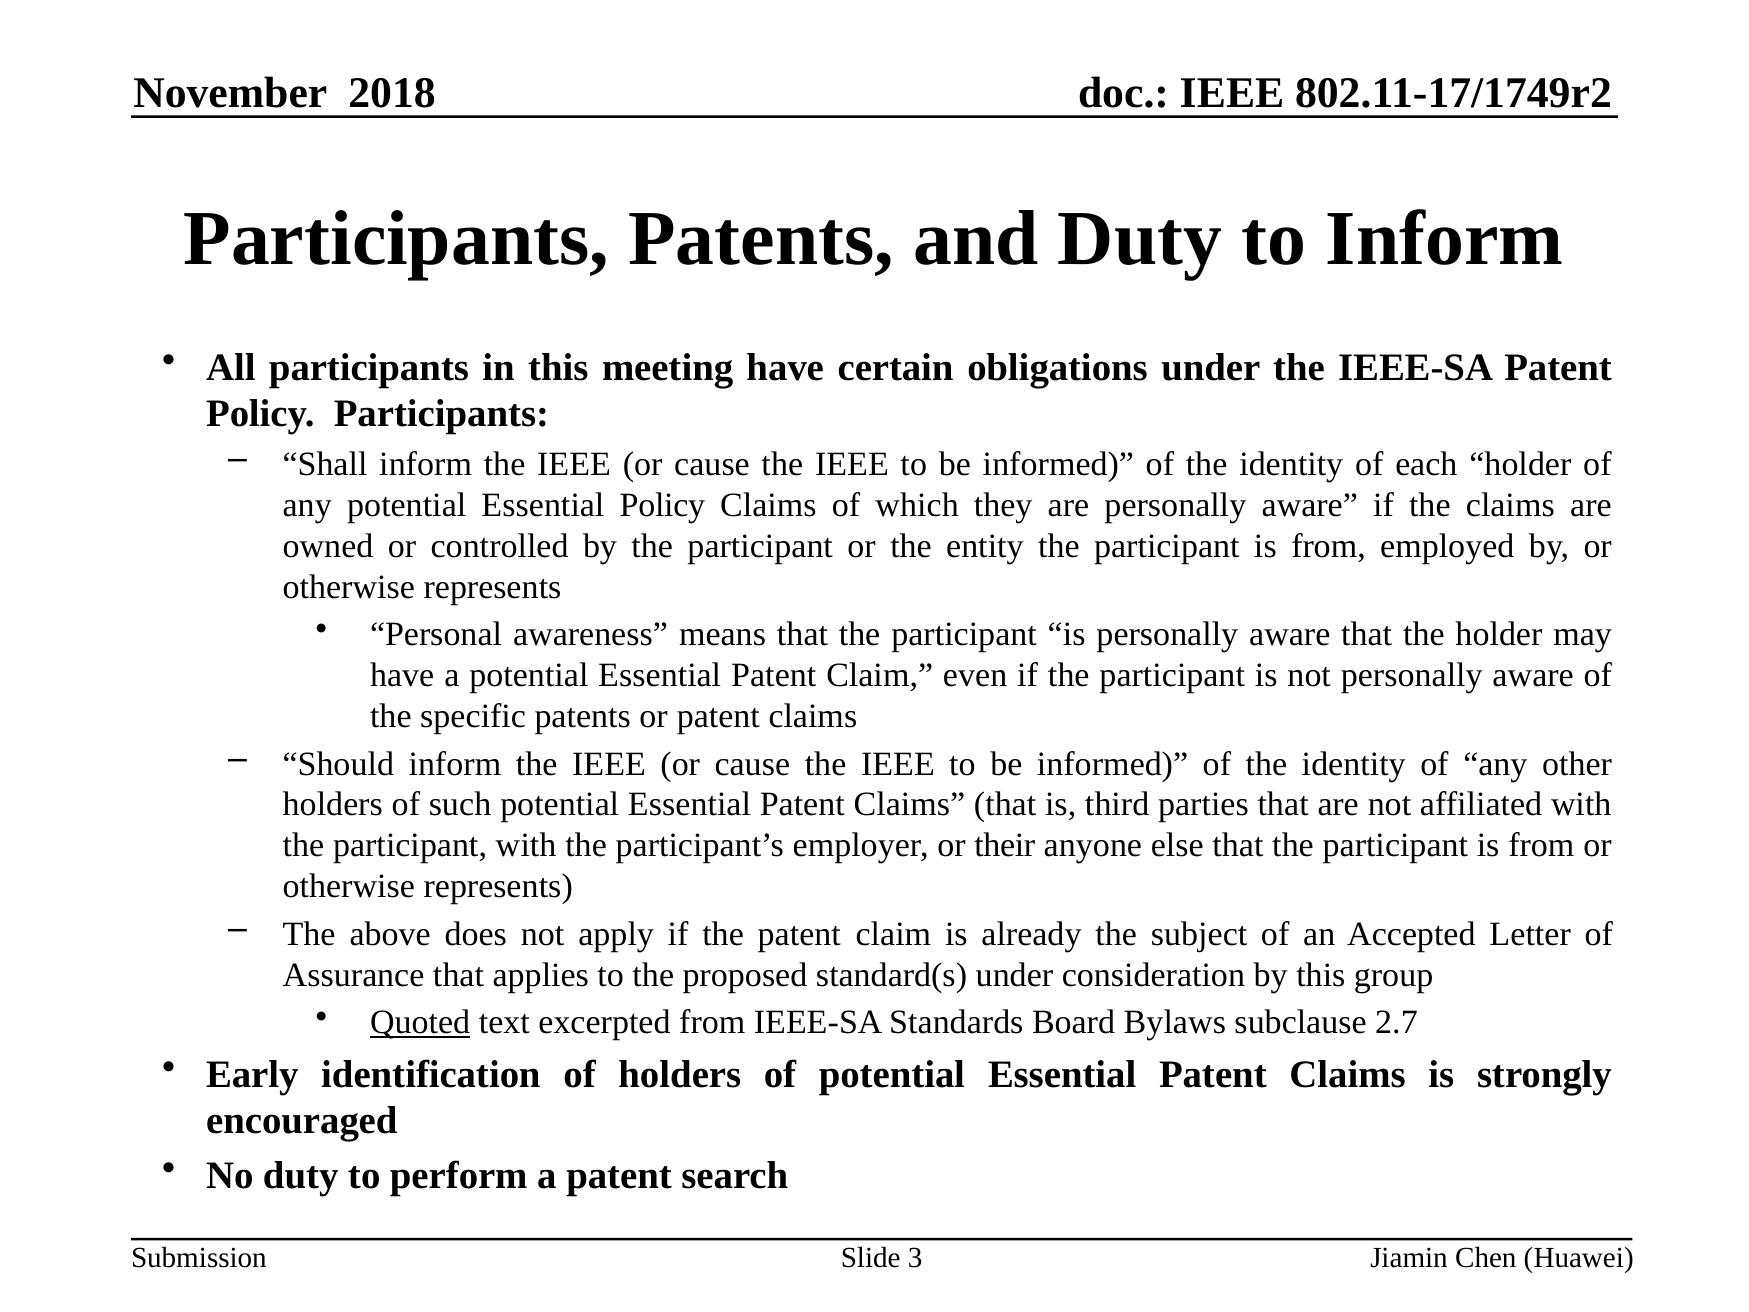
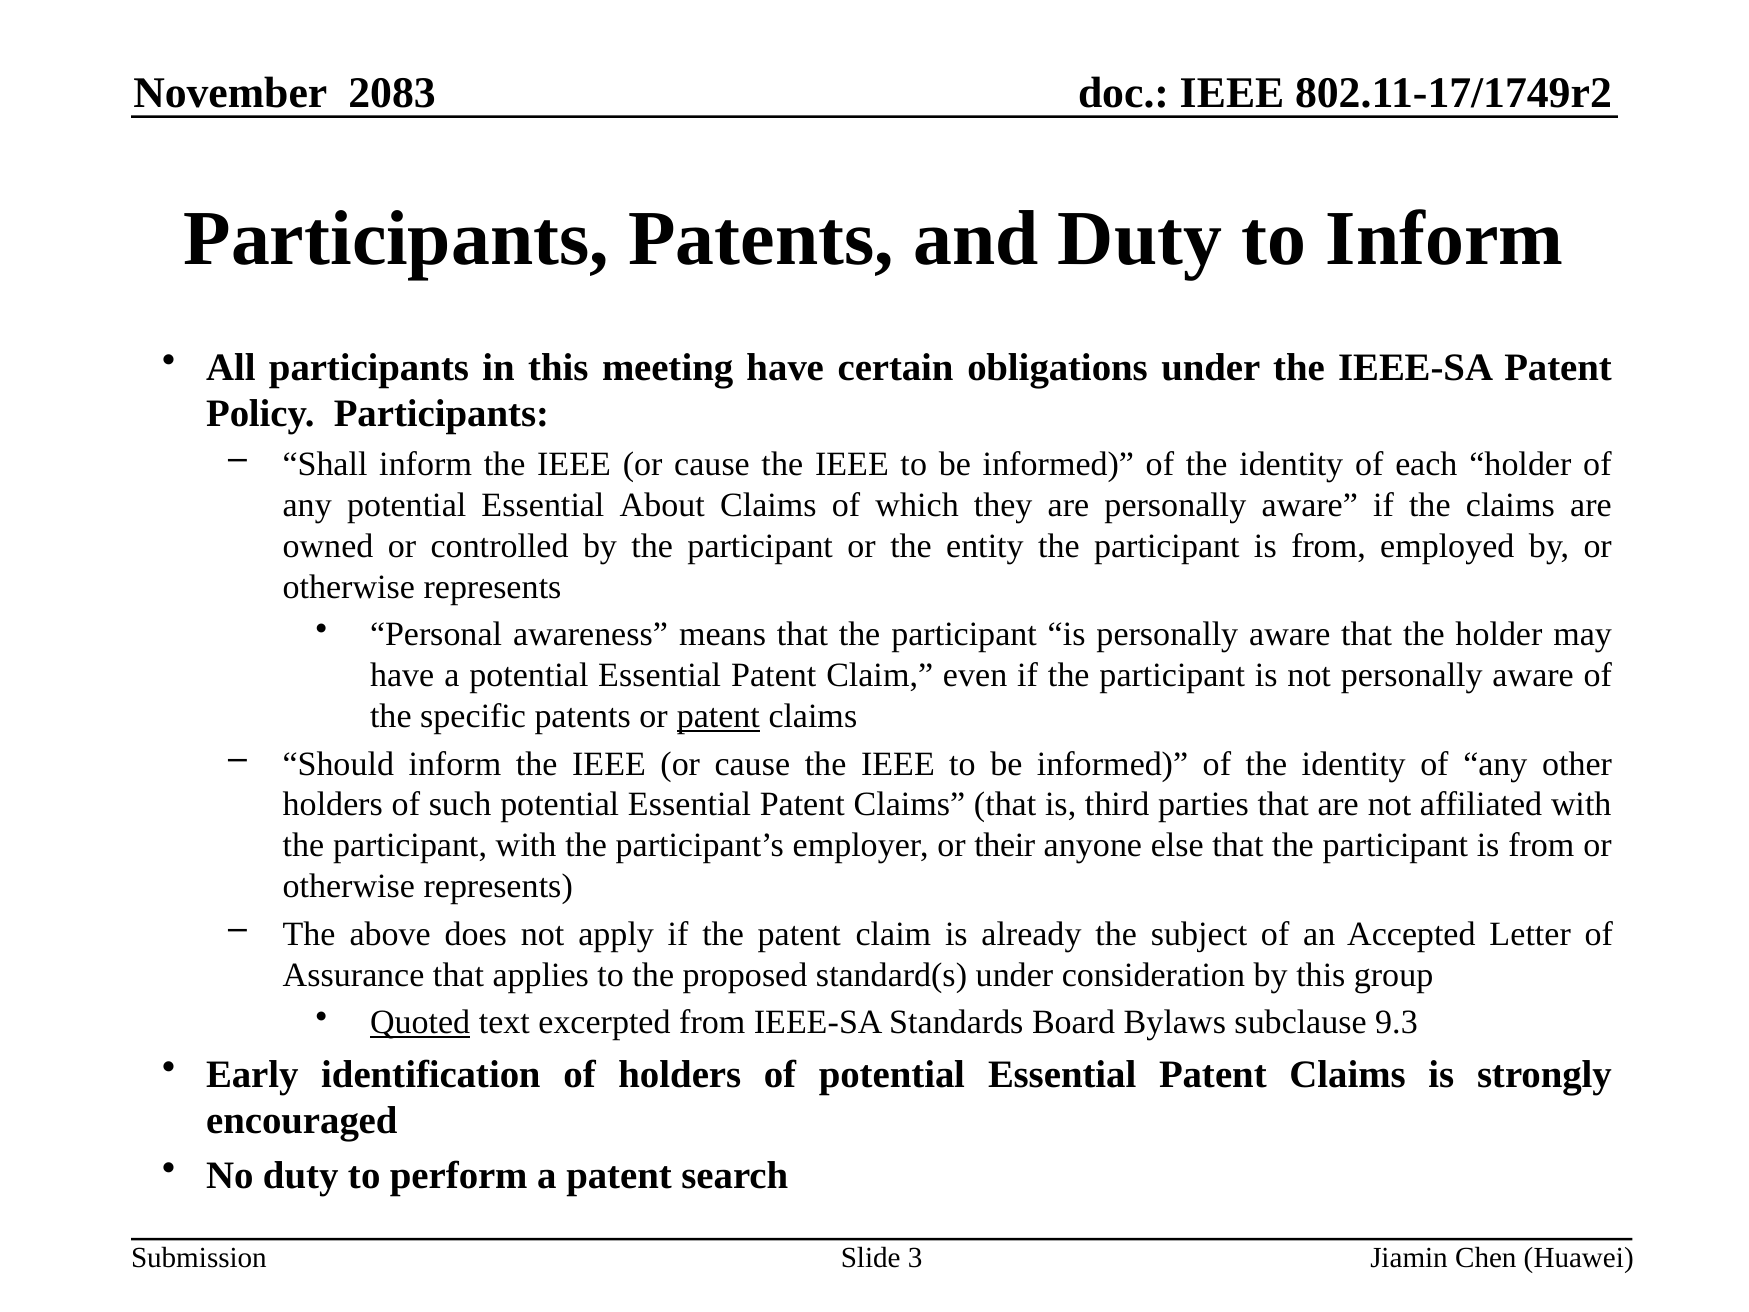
2018: 2018 -> 2083
Essential Policy: Policy -> About
patent at (718, 716) underline: none -> present
2.7: 2.7 -> 9.3
